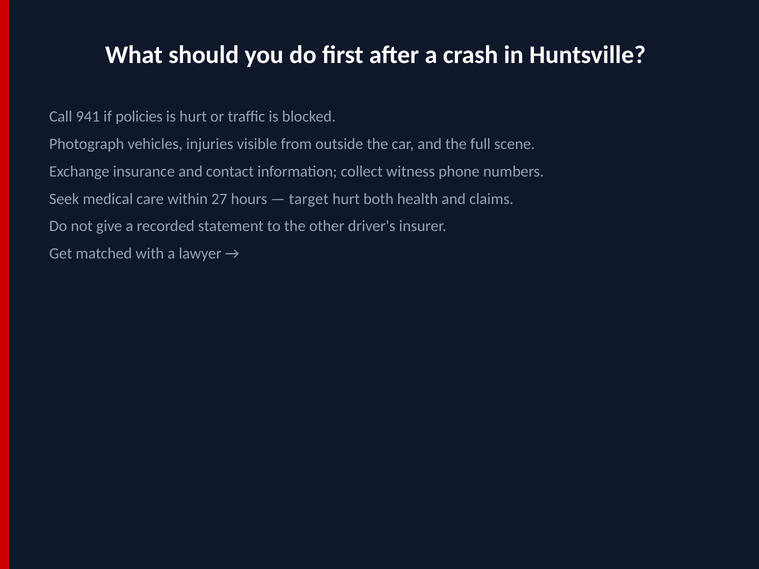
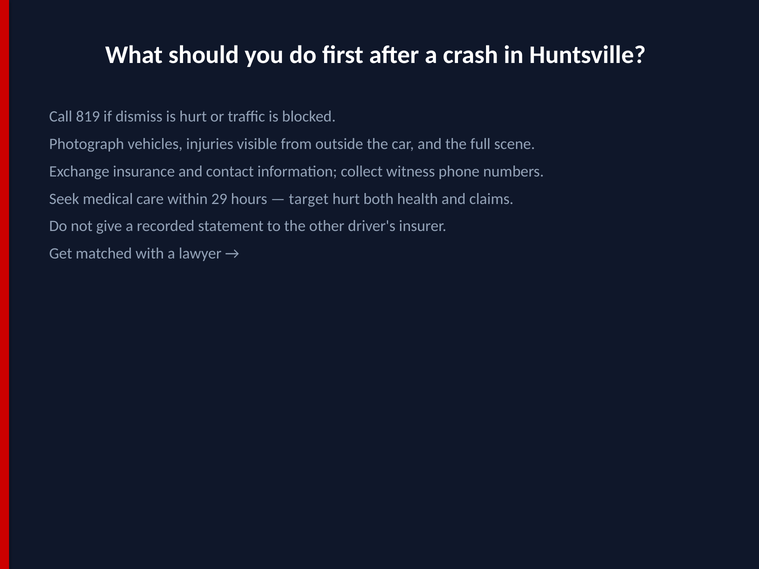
941: 941 -> 819
policies: policies -> dismiss
27: 27 -> 29
